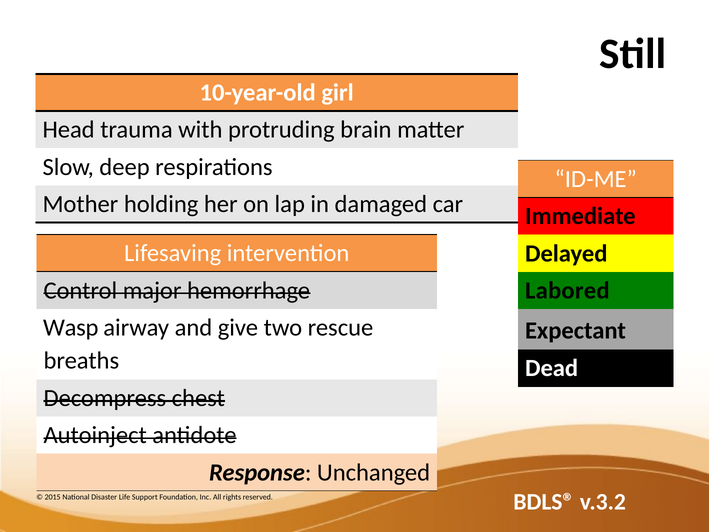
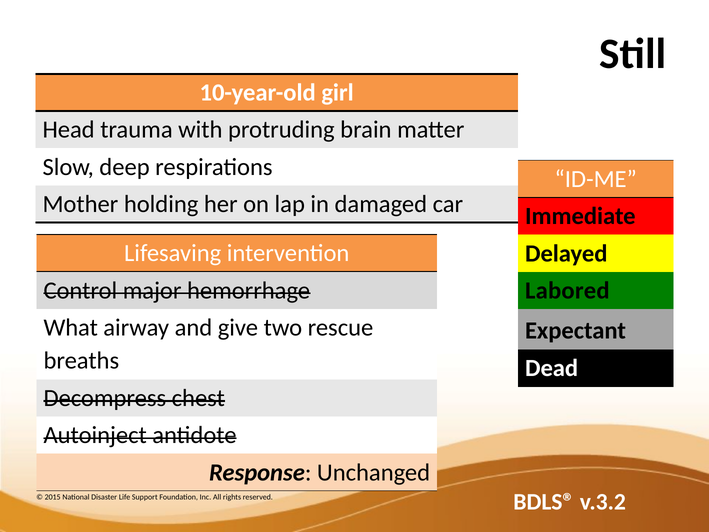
Wasp: Wasp -> What
